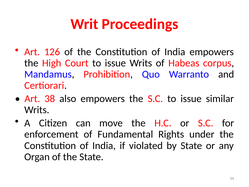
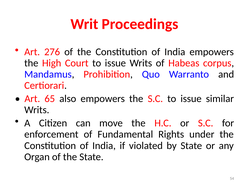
126: 126 -> 276
38: 38 -> 65
